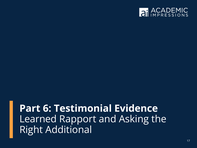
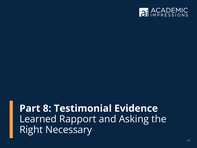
6: 6 -> 8
Additional: Additional -> Necessary
